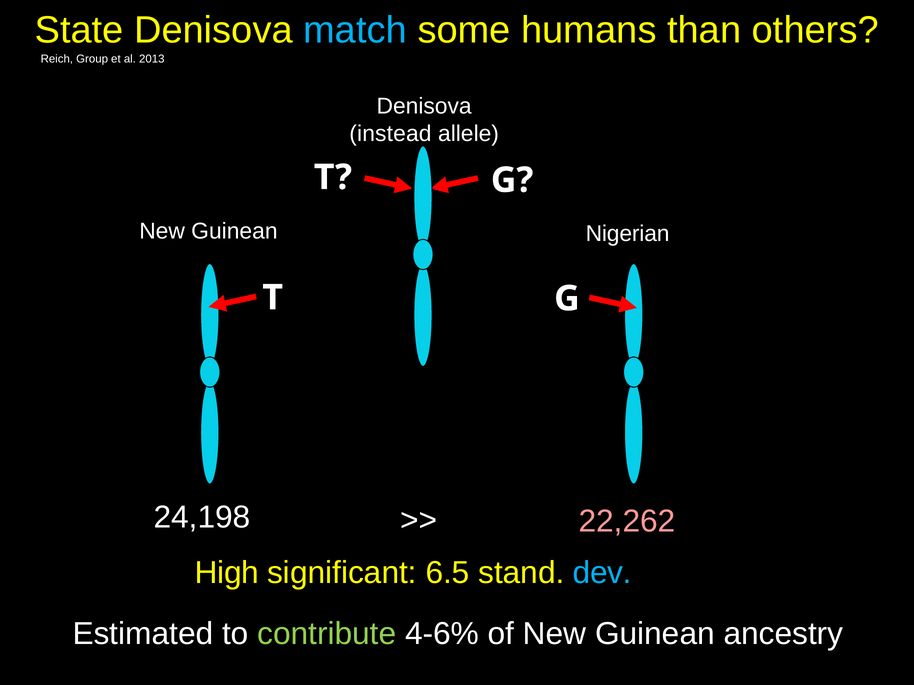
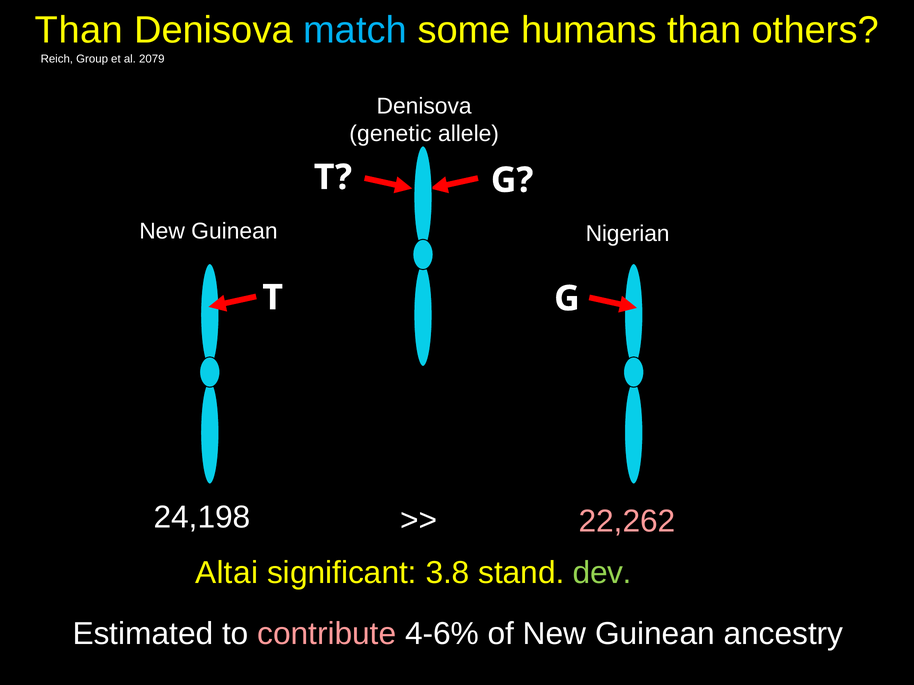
State at (79, 30): State -> Than
2013: 2013 -> 2079
instead: instead -> genetic
High: High -> Altai
6.5: 6.5 -> 3.8
dev colour: light blue -> light green
contribute colour: light green -> pink
